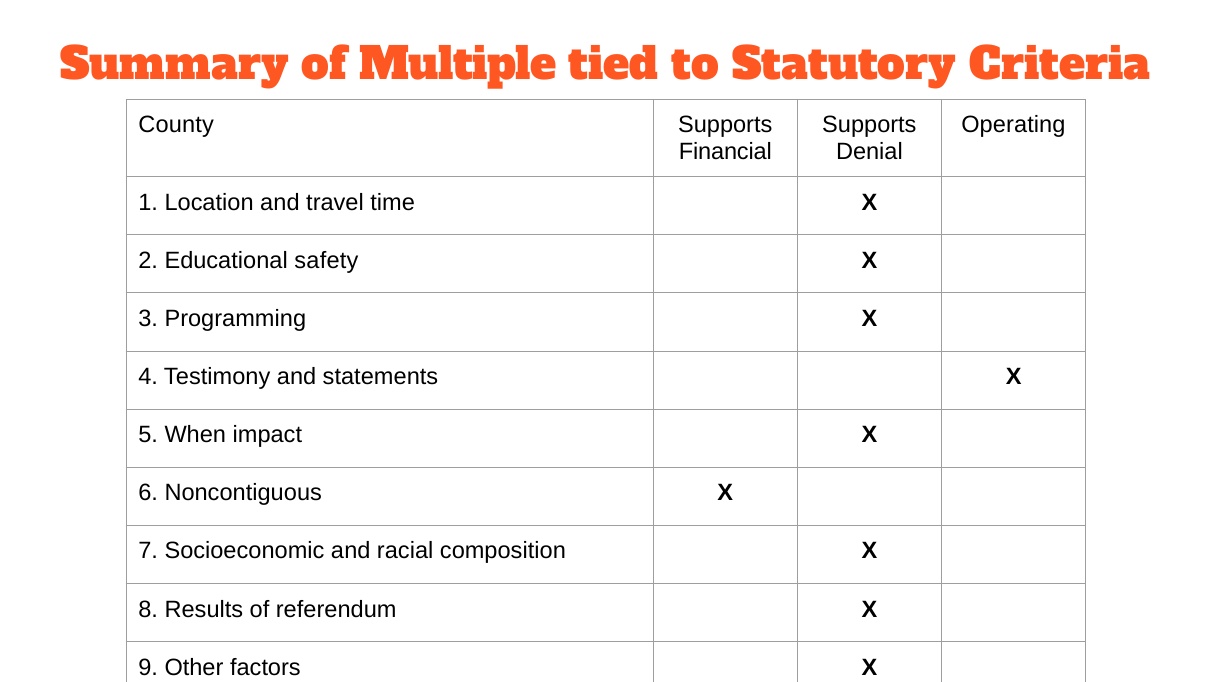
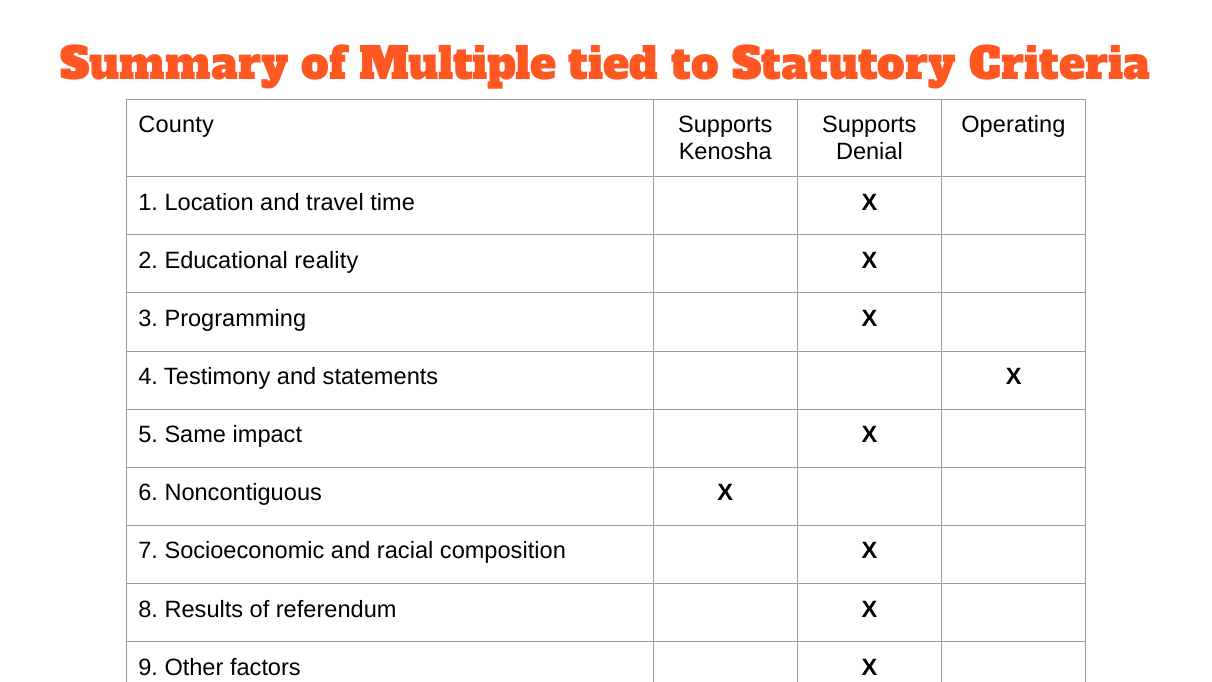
Financial: Financial -> Kenosha
safety: safety -> reality
When: When -> Same
